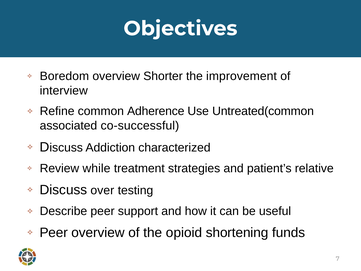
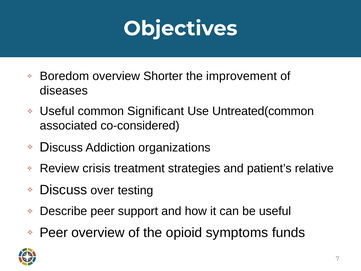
interview: interview -> diseases
Refine at (57, 111): Refine -> Useful
Adherence: Adherence -> Significant
co-successful: co-successful -> co-considered
characterized: characterized -> organizations
while: while -> crisis
shortening: shortening -> symptoms
